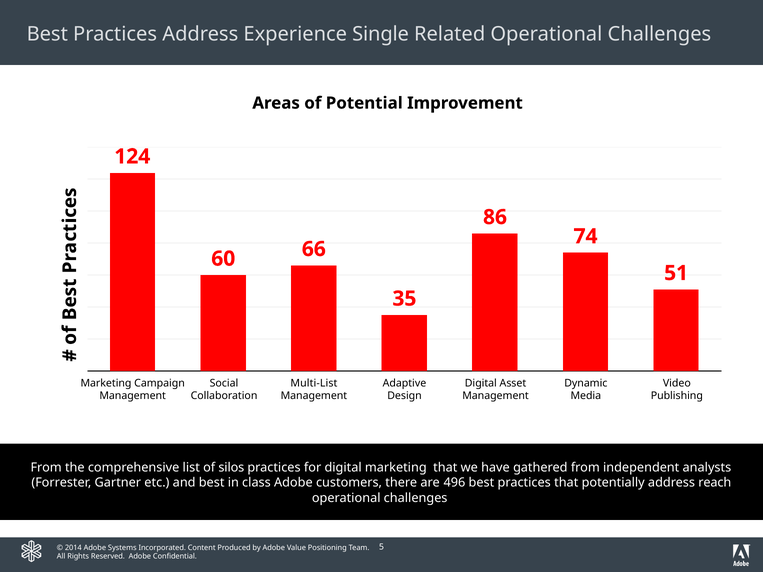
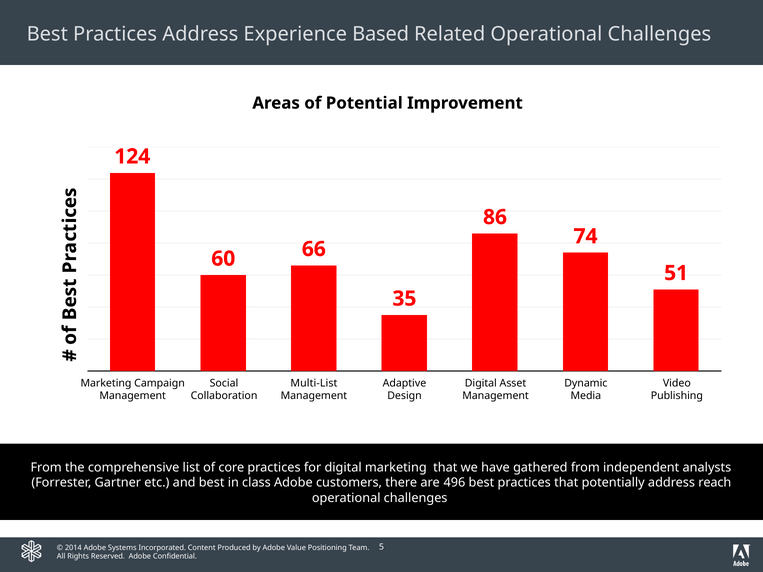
Single: Single -> Based
silos: silos -> core
